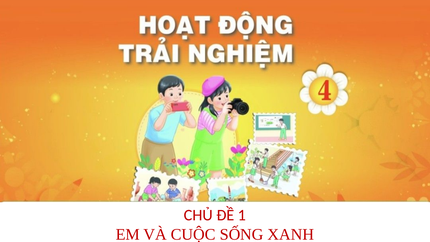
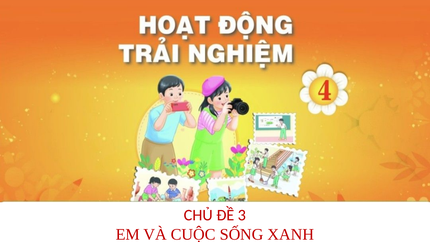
1: 1 -> 3
